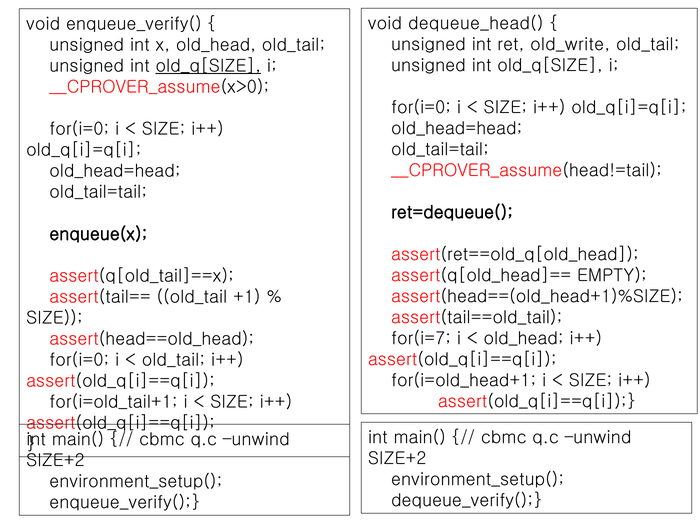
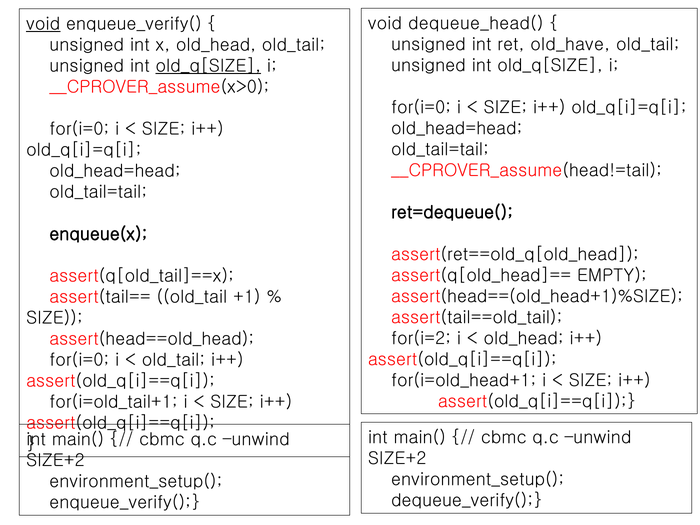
void at (43, 24) underline: none -> present
old_write: old_write -> old_have
for(i=7: for(i=7 -> for(i=2
